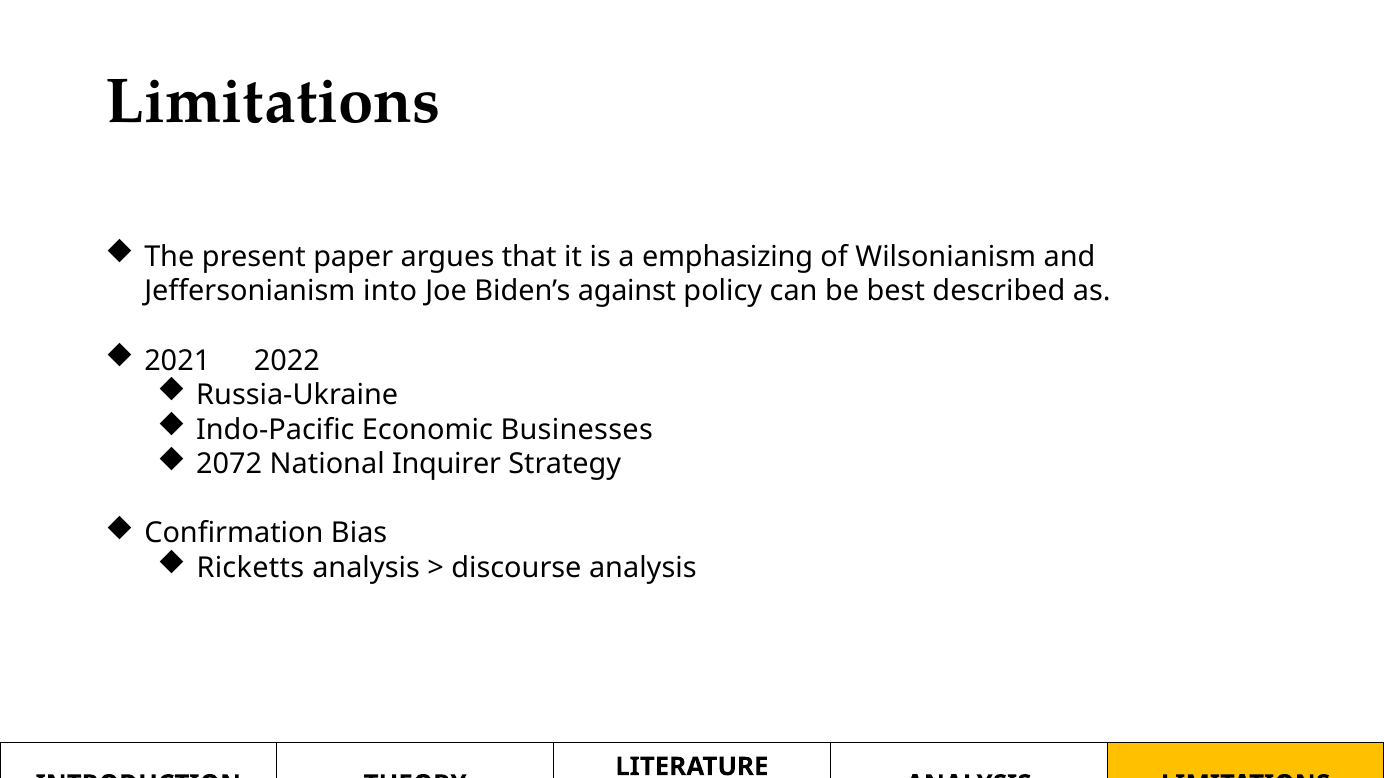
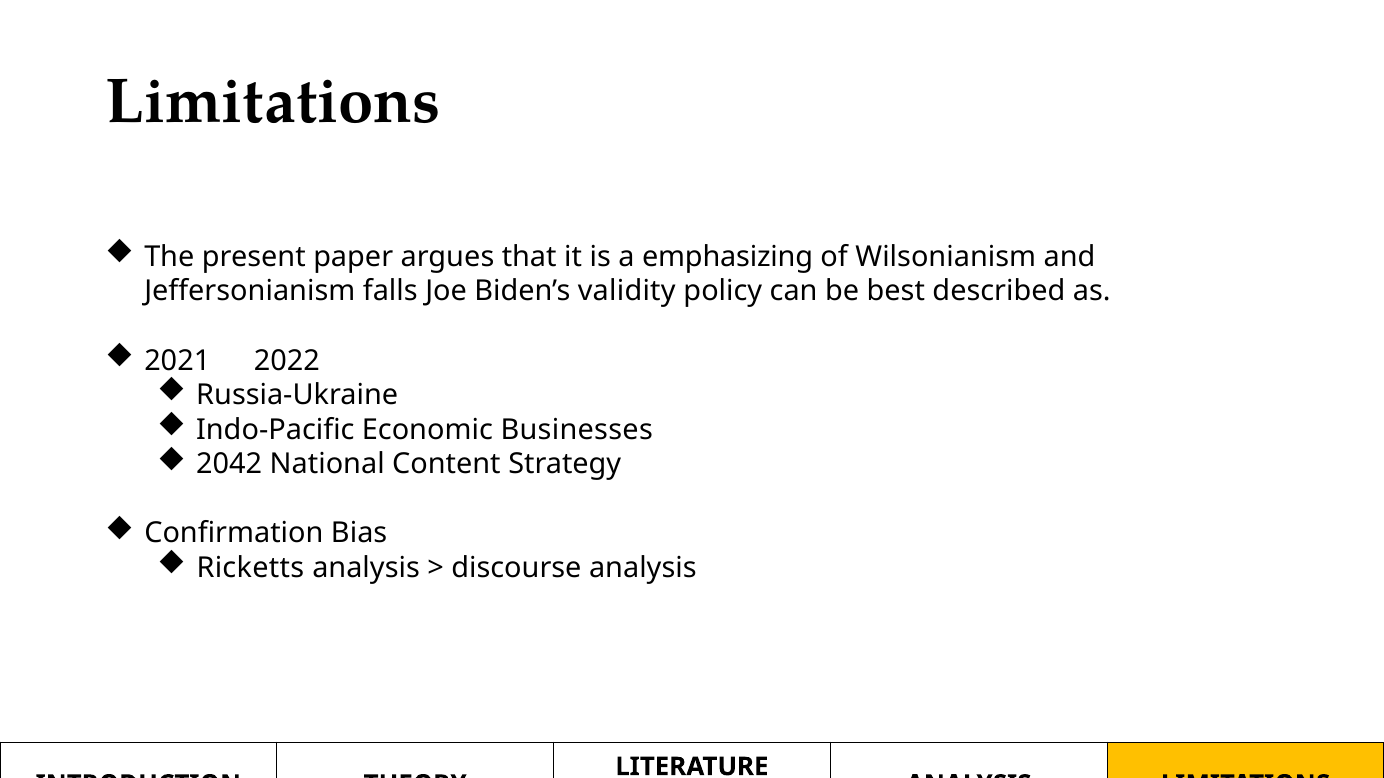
into: into -> falls
against: against -> validity
2072: 2072 -> 2042
Inquirer: Inquirer -> Content
